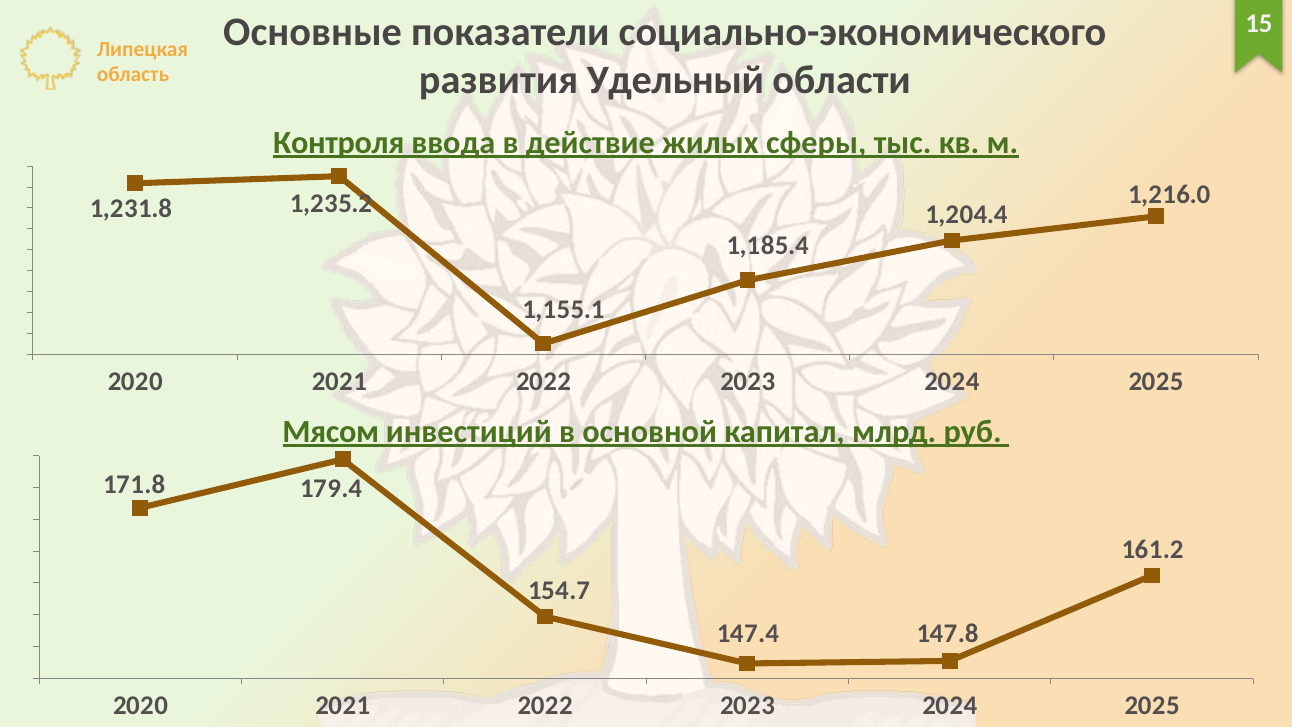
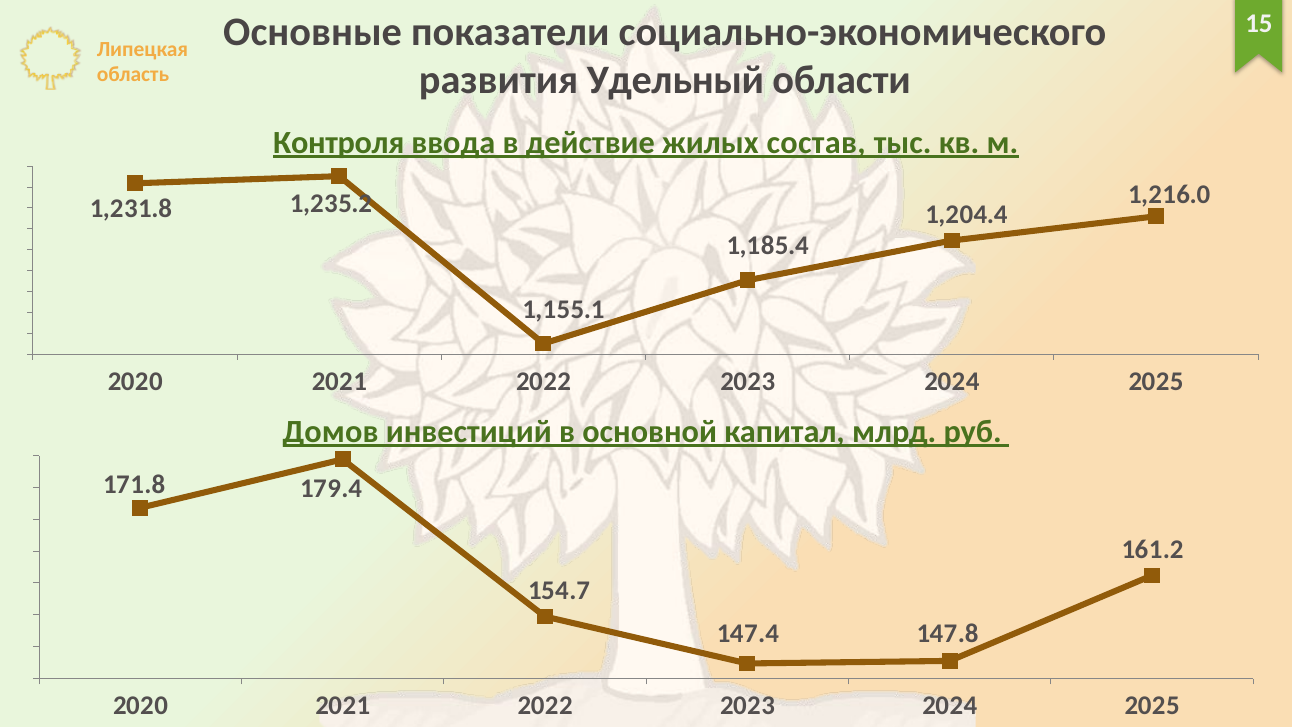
сферы: сферы -> состав
Мясом: Мясом -> Домов
